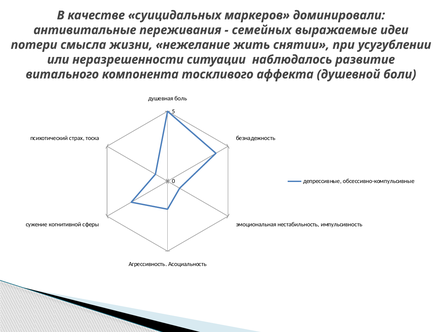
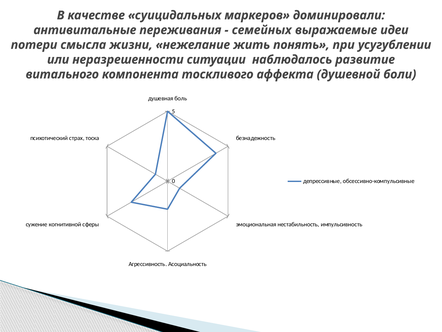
снятии: снятии -> понять
